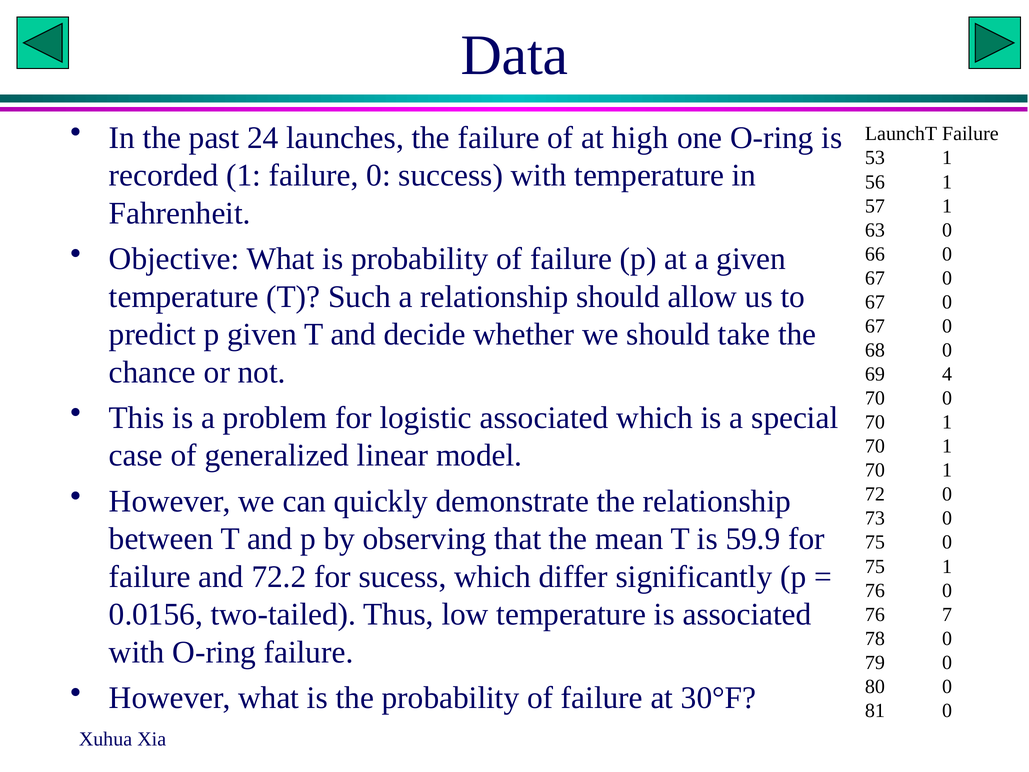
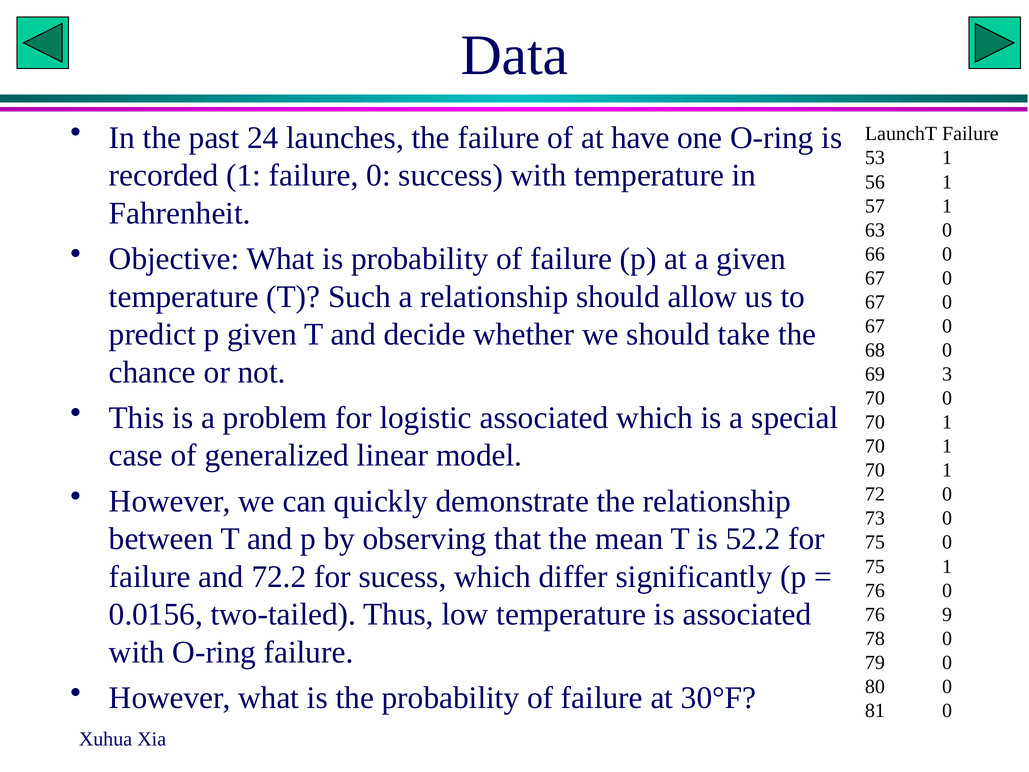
high: high -> have
4: 4 -> 3
59.9: 59.9 -> 52.2
7: 7 -> 9
